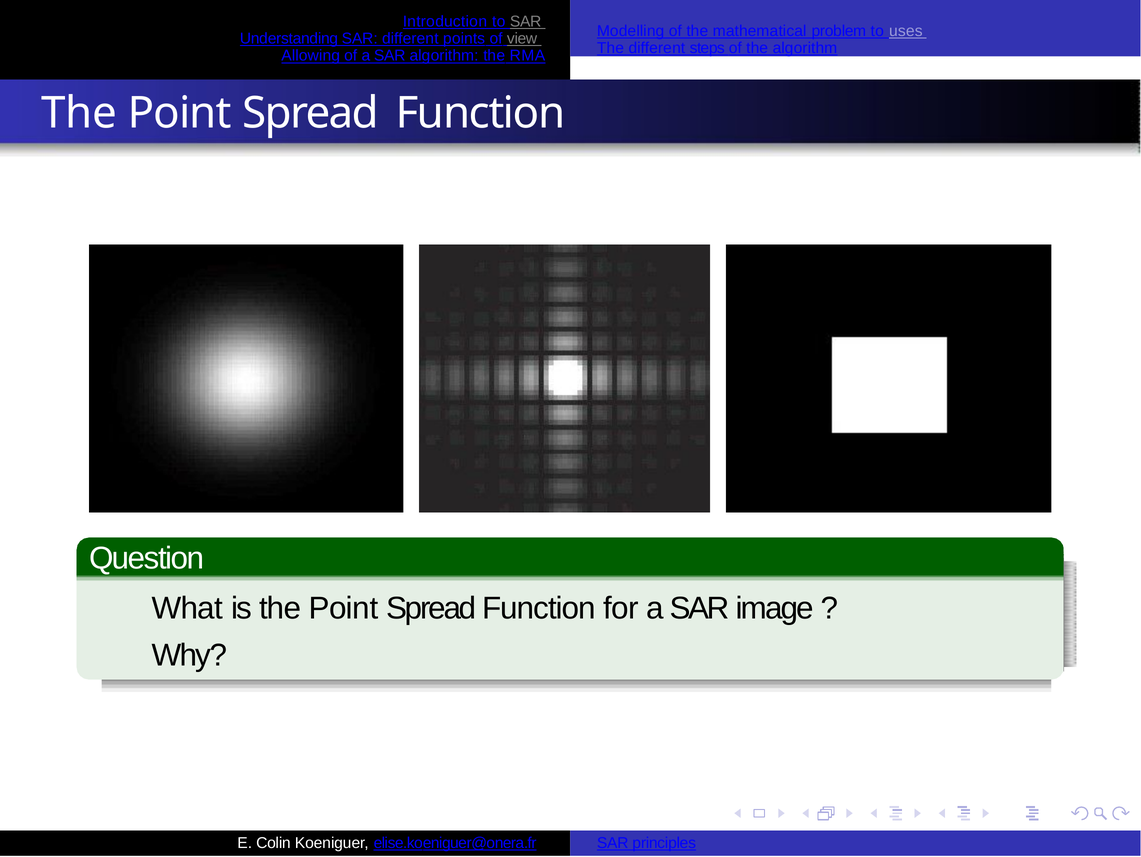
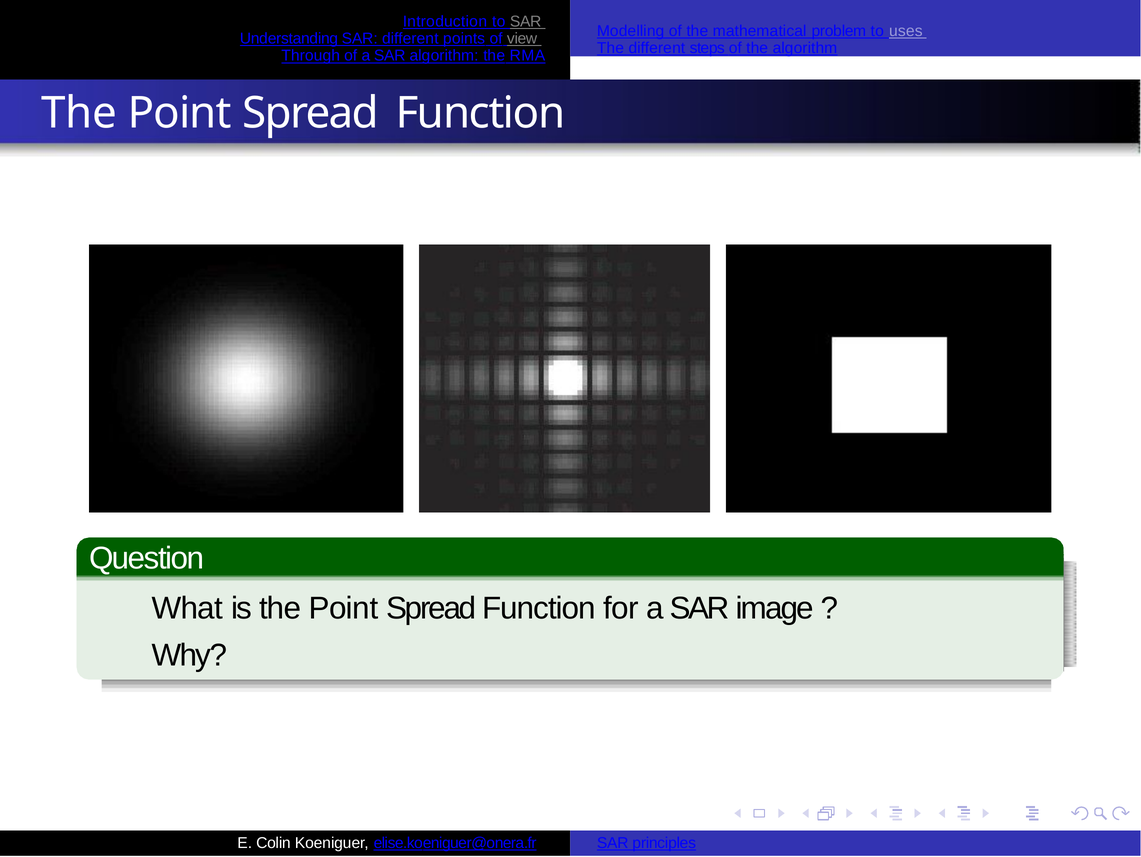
Allowing: Allowing -> Through
